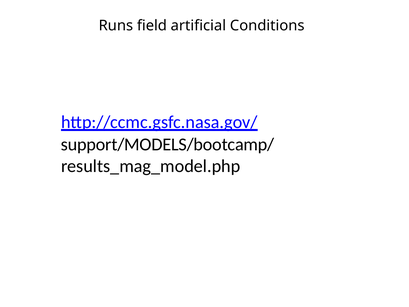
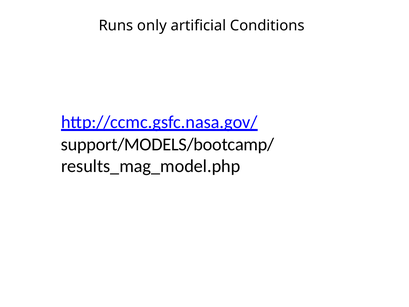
field: field -> only
